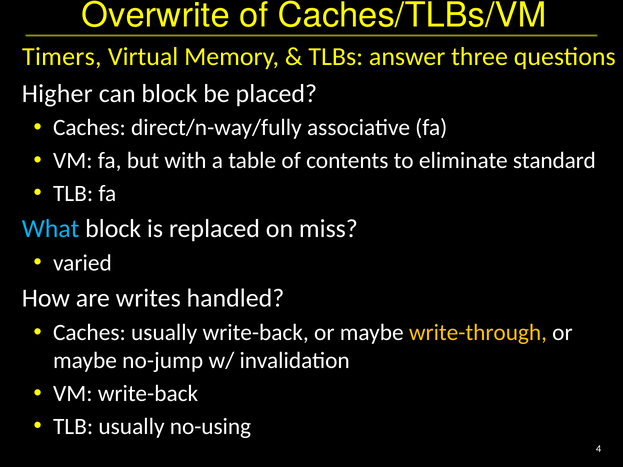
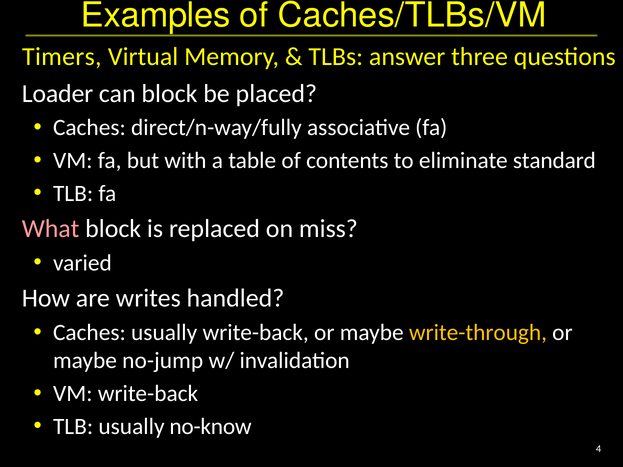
Overwrite: Overwrite -> Examples
Higher: Higher -> Loader
What colour: light blue -> pink
no-using: no-using -> no-know
